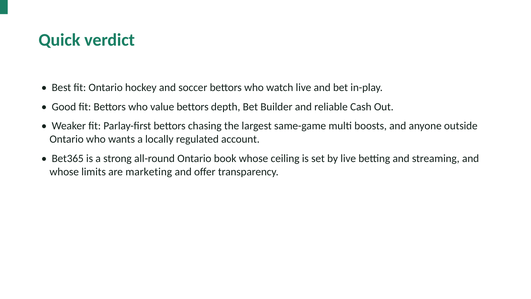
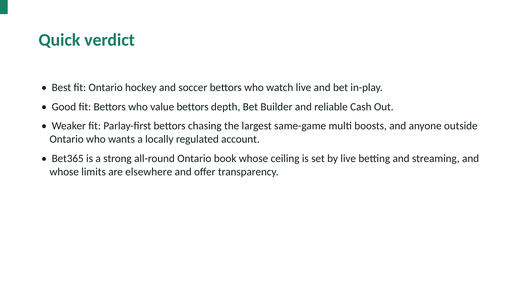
marketing: marketing -> elsewhere
